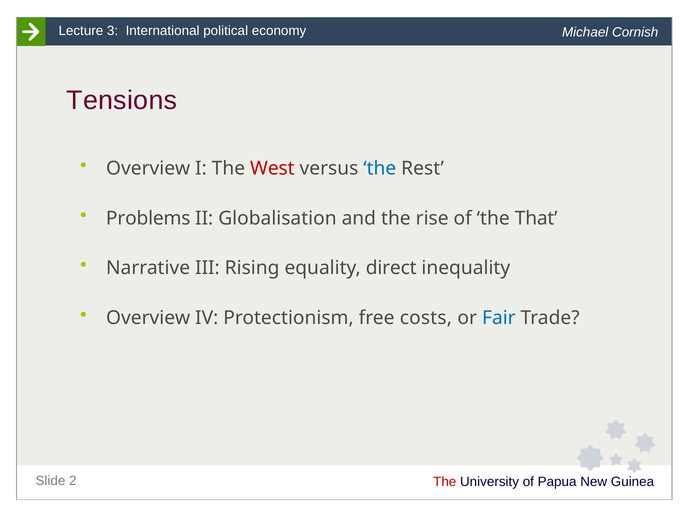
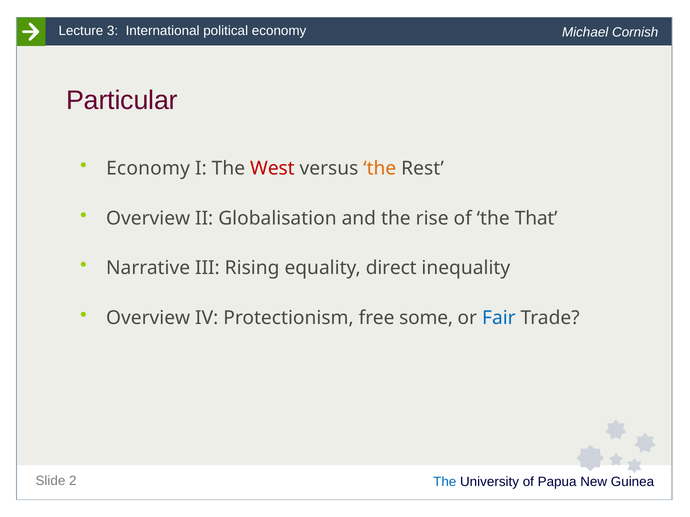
Tensions: Tensions -> Particular
Overview at (148, 169): Overview -> Economy
the at (380, 169) colour: blue -> orange
Problems at (148, 219): Problems -> Overview
costs: costs -> some
The at (445, 482) colour: red -> blue
